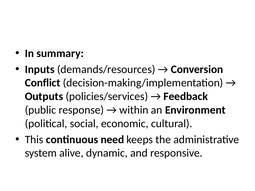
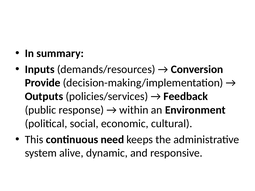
Conflict: Conflict -> Provide
